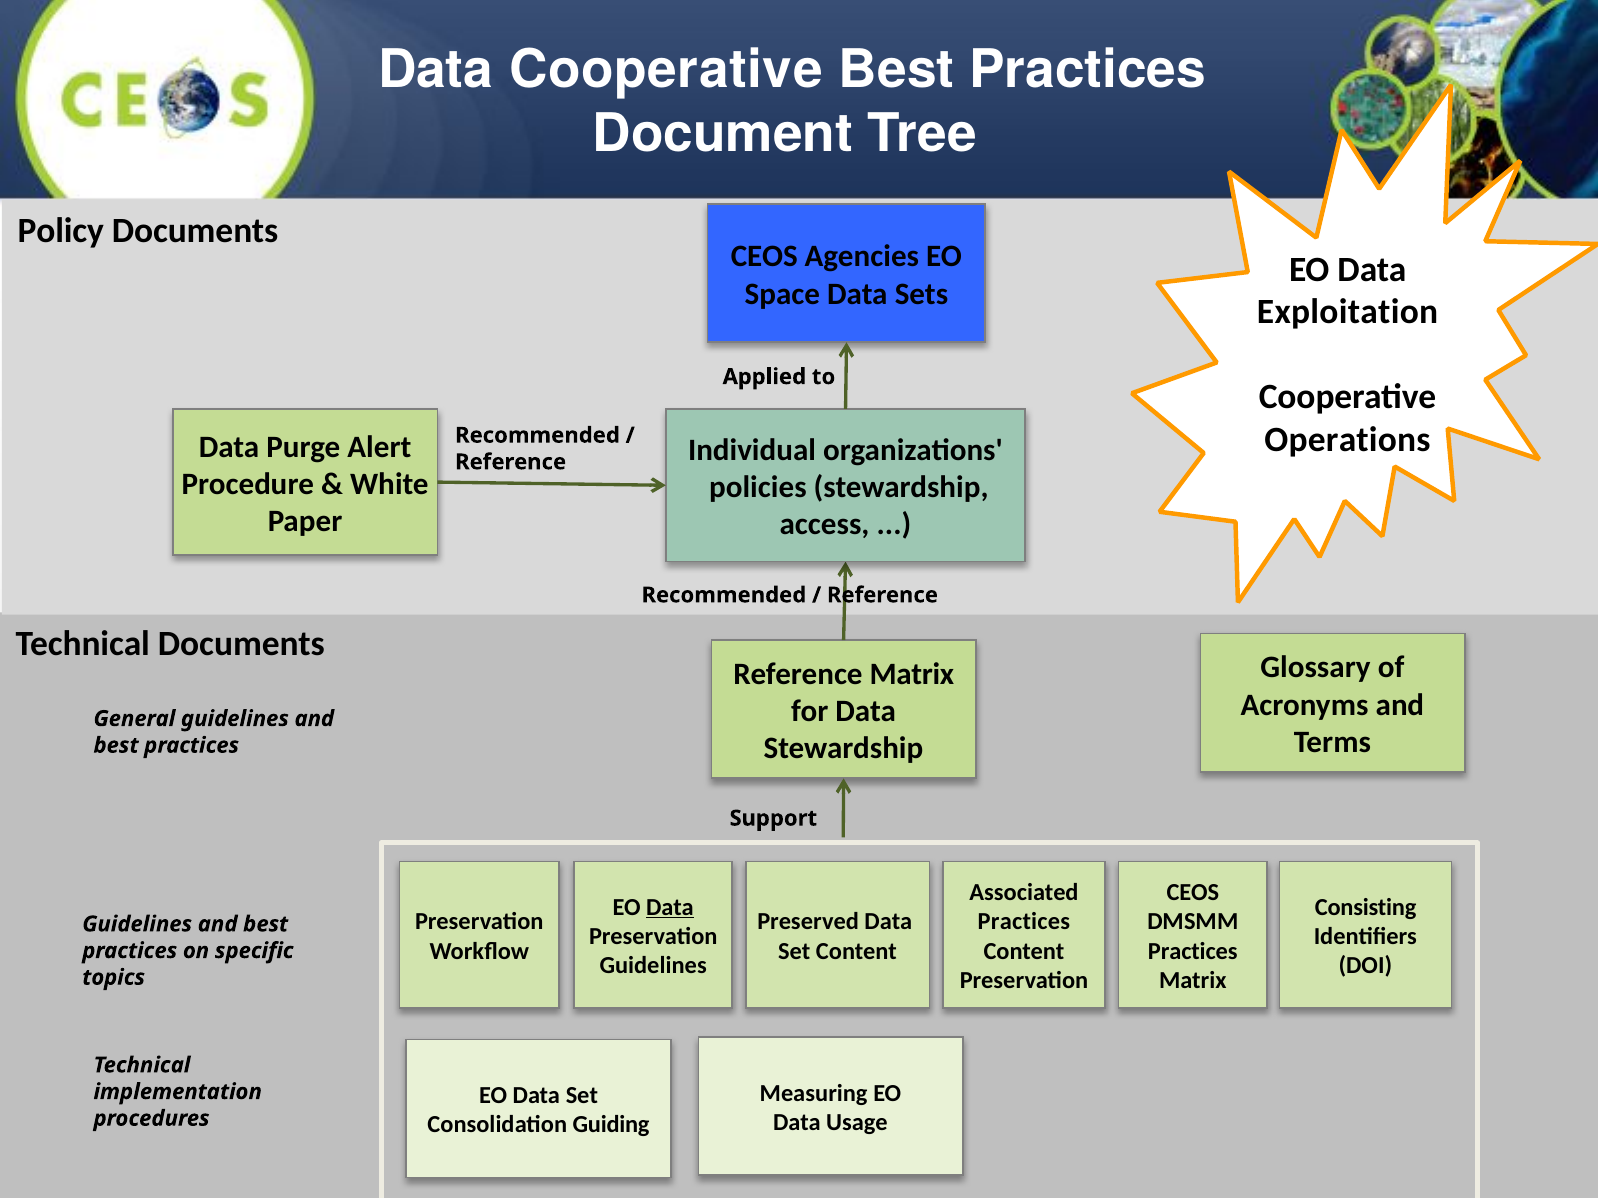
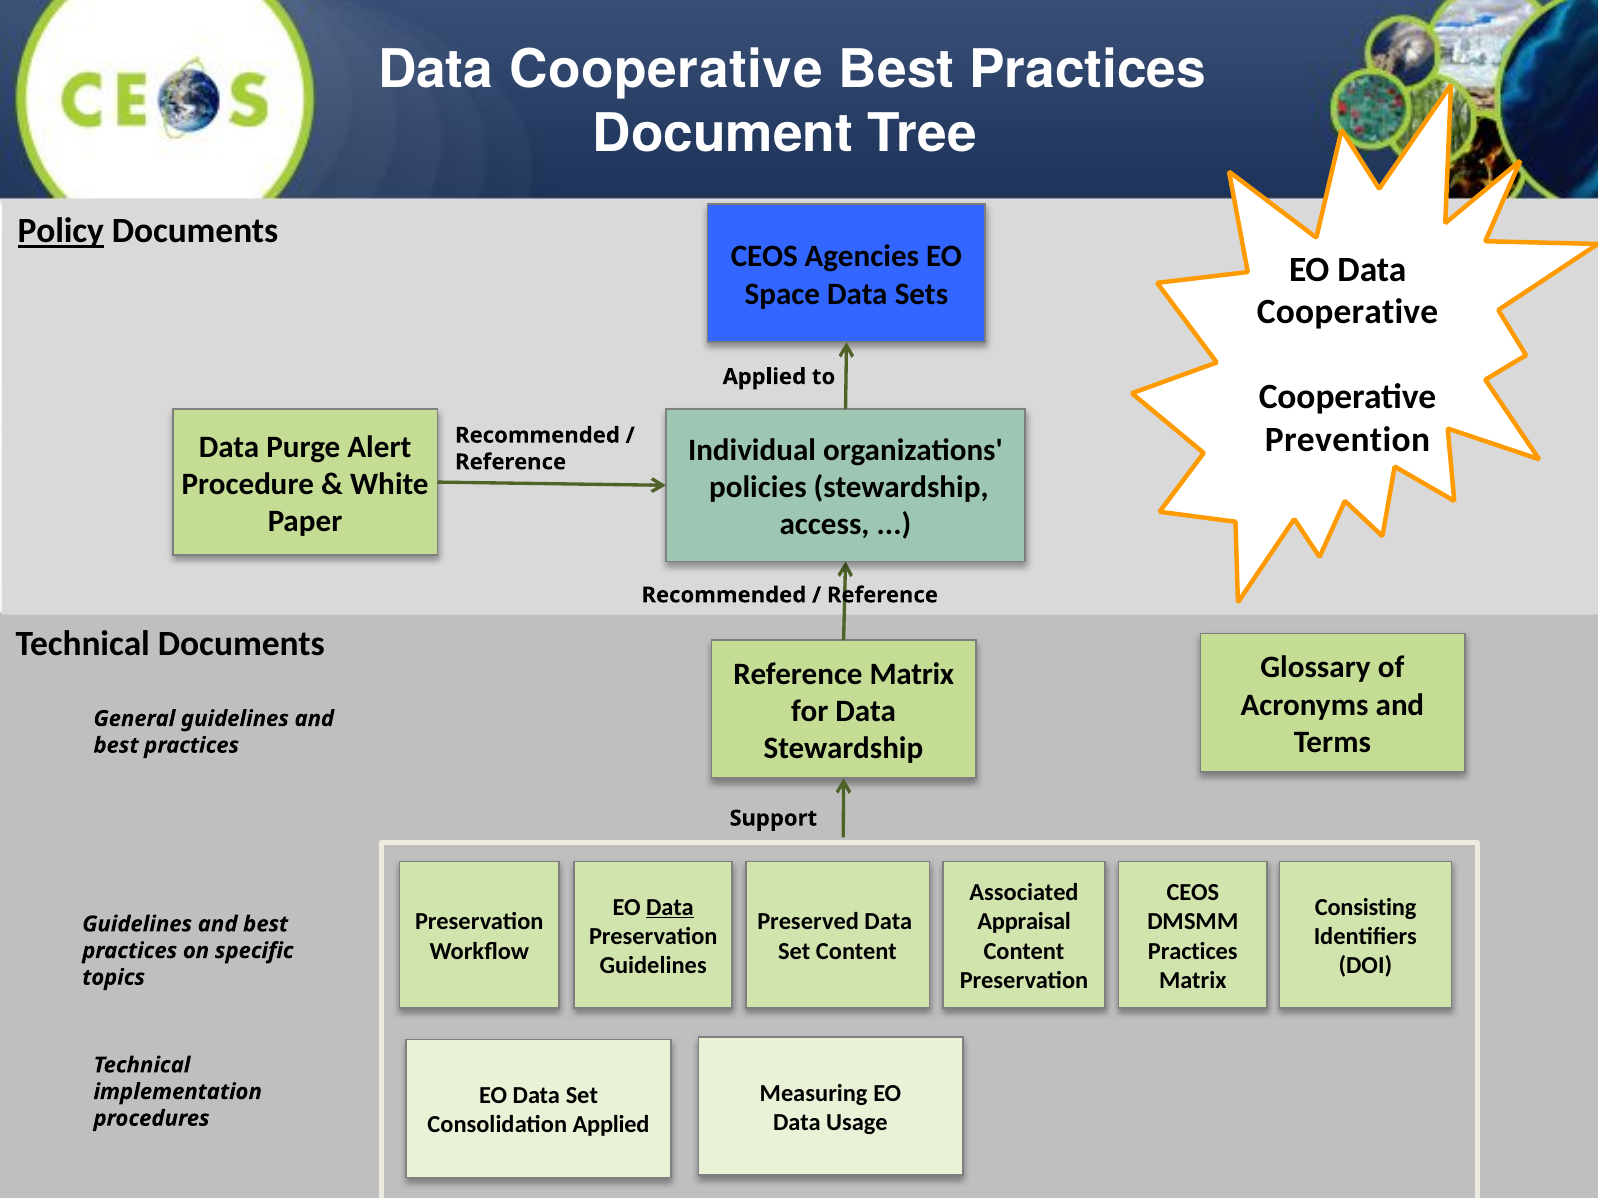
Policy underline: none -> present
Exploitation at (1348, 312): Exploitation -> Cooperative
Operations: Operations -> Prevention
Practices at (1024, 922): Practices -> Appraisal
Consolidation Guiding: Guiding -> Applied
